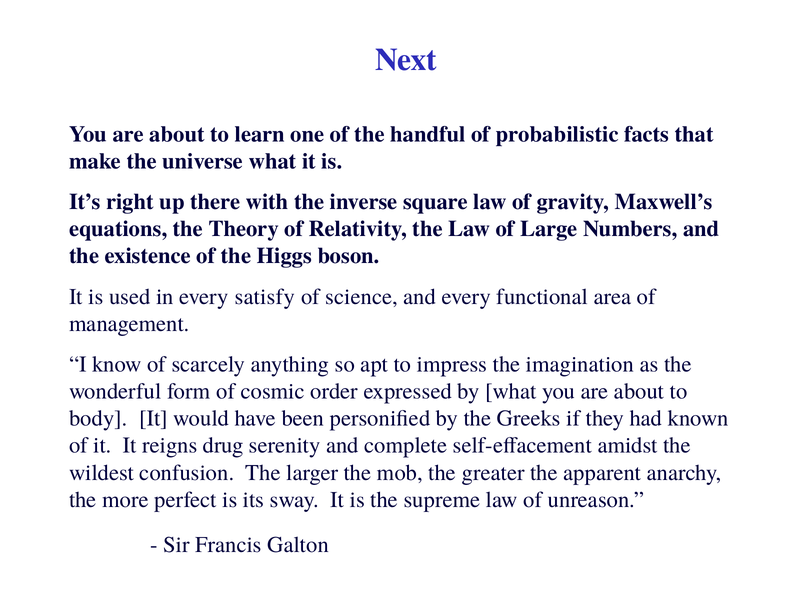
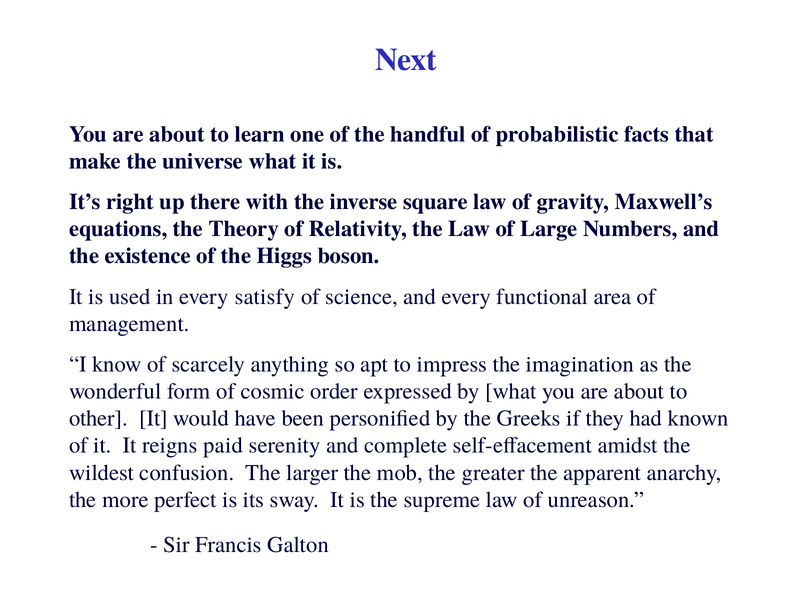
body: body -> other
drug: drug -> paid
